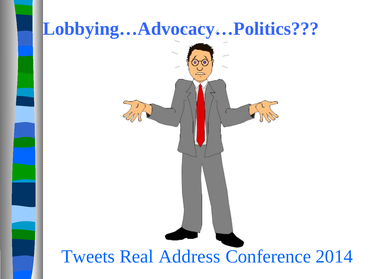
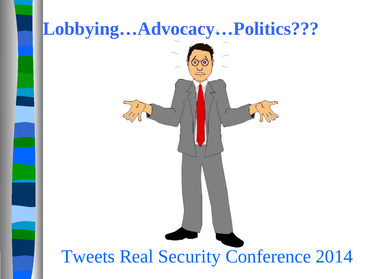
Address: Address -> Security
